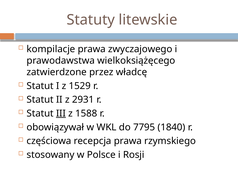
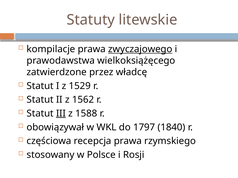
zwyczajowego underline: none -> present
2931: 2931 -> 1562
7795: 7795 -> 1797
